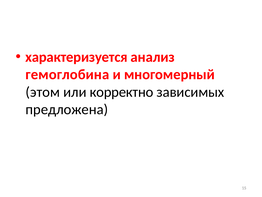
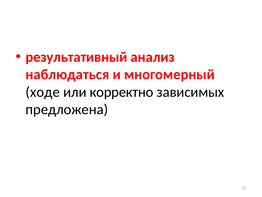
характеризуется: характеризуется -> результативный
гемоглобина: гемоглобина -> наблюдаться
этом: этом -> ходе
